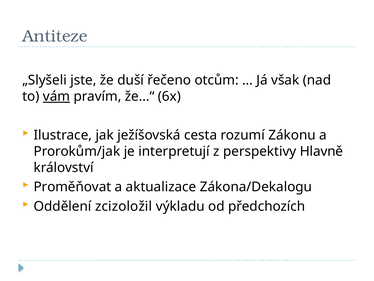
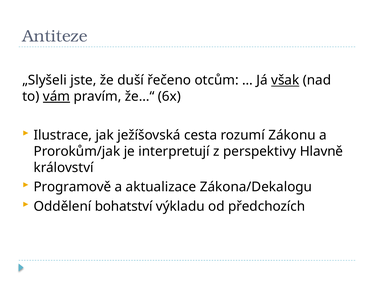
však underline: none -> present
Proměňovat: Proměňovat -> Programově
zcizoložil: zcizoložil -> bohatství
